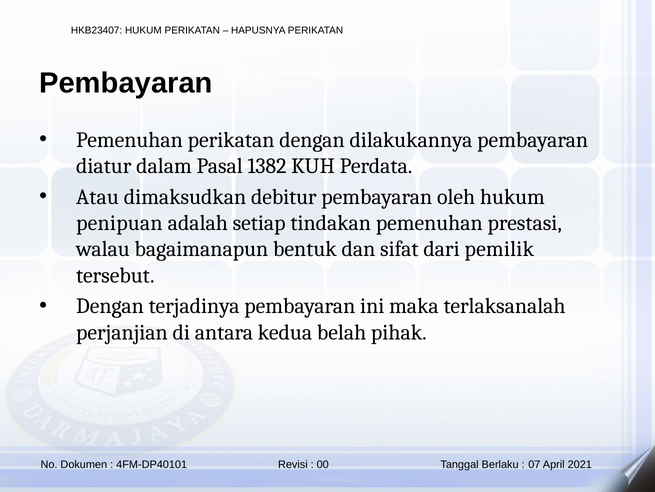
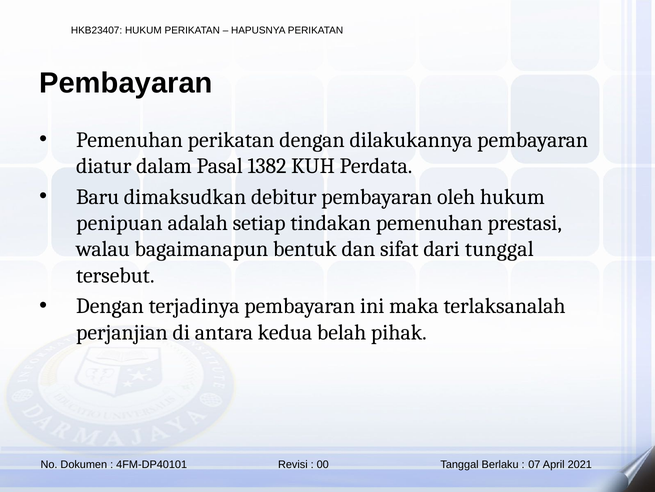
Atau: Atau -> Baru
pemilik: pemilik -> tunggal
